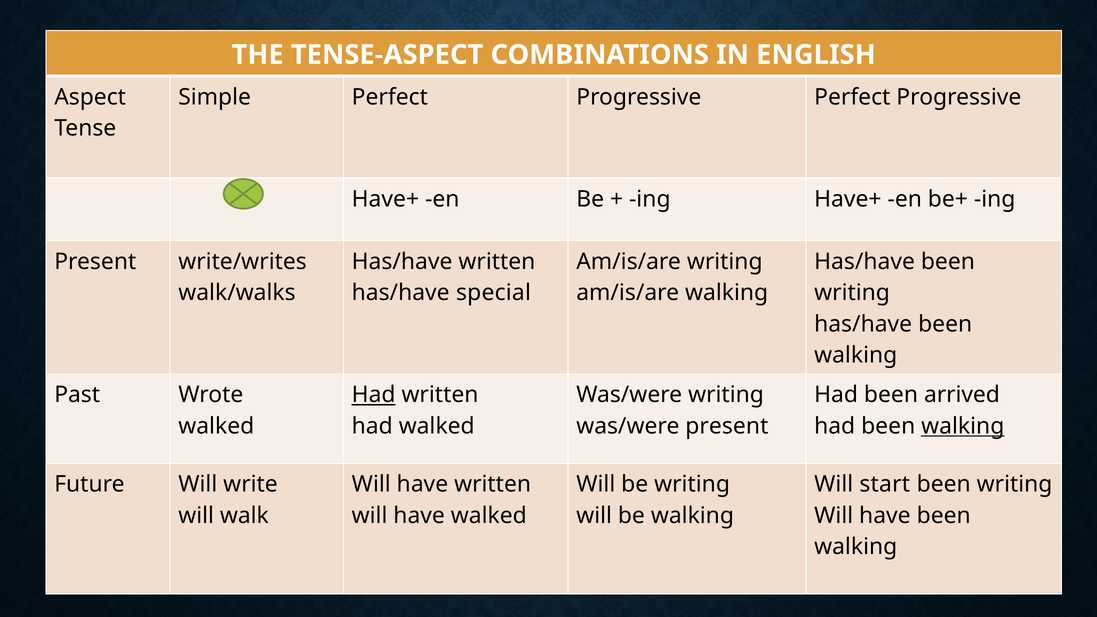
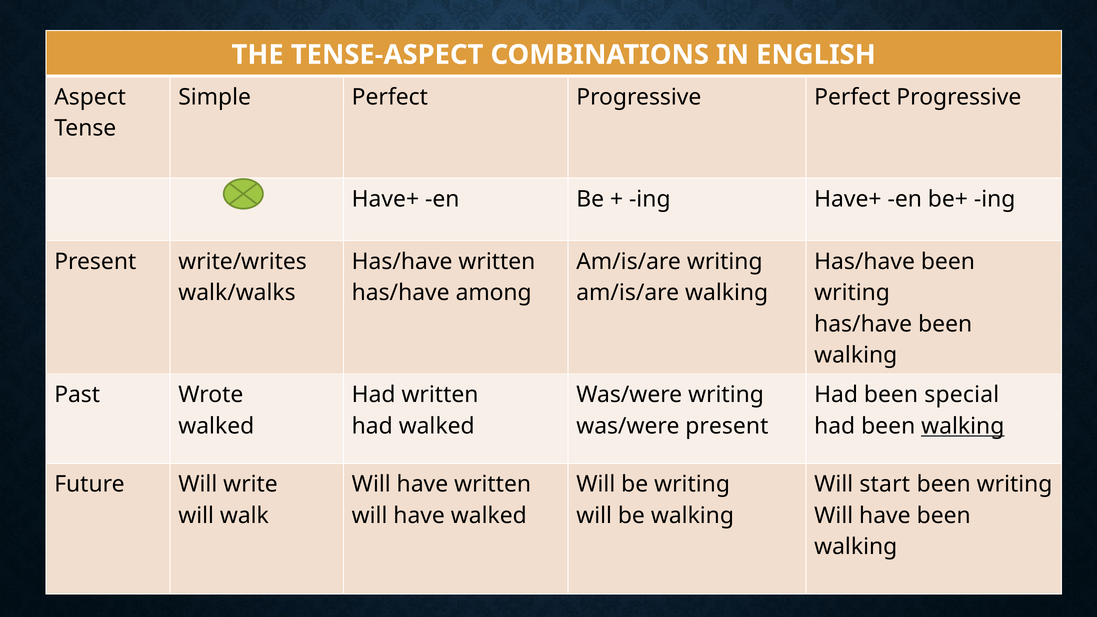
special: special -> among
Had at (374, 395) underline: present -> none
arrived: arrived -> special
